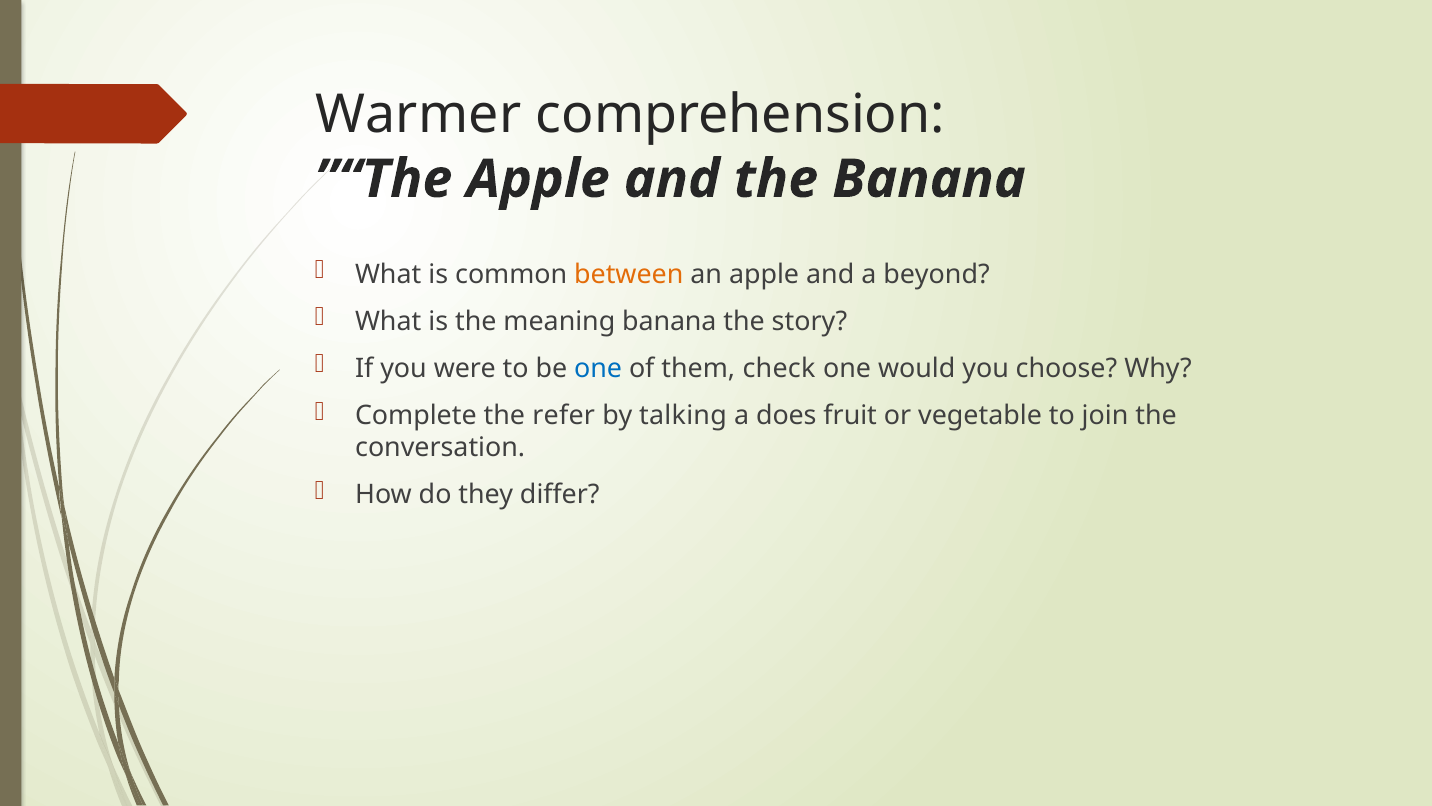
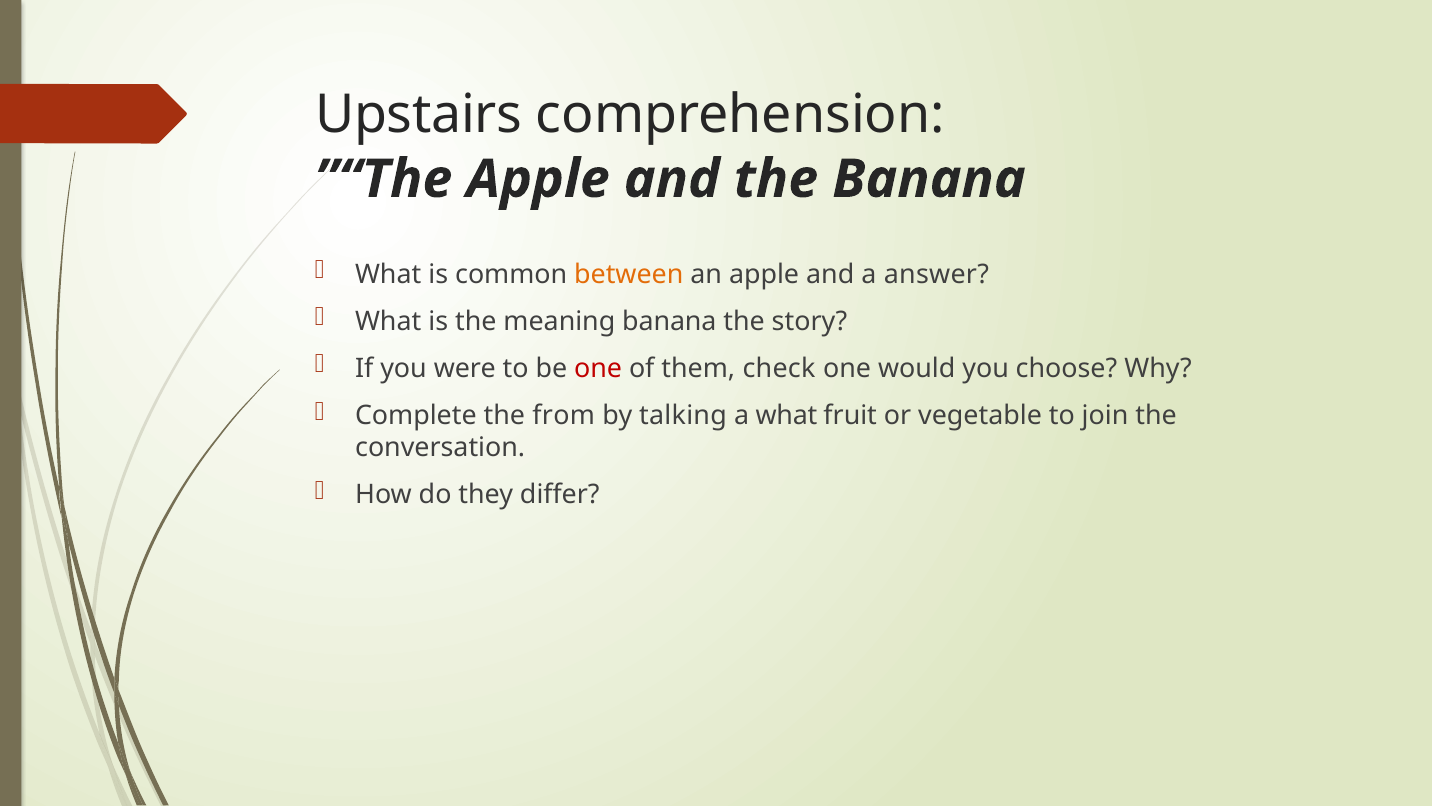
Warmer: Warmer -> Upstairs
beyond: beyond -> answer
one at (598, 368) colour: blue -> red
refer: refer -> from
a does: does -> what
